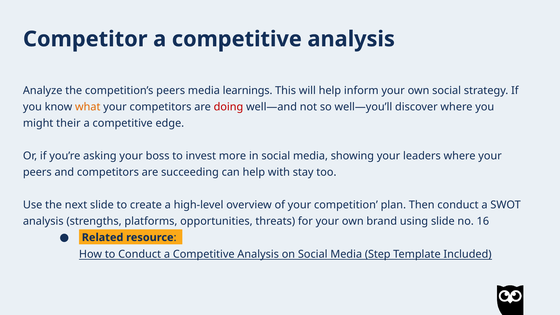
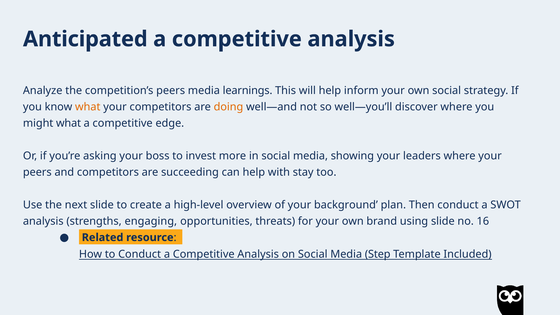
Competitor: Competitor -> Anticipated
doing colour: red -> orange
might their: their -> what
competition: competition -> background
platforms: platforms -> engaging
